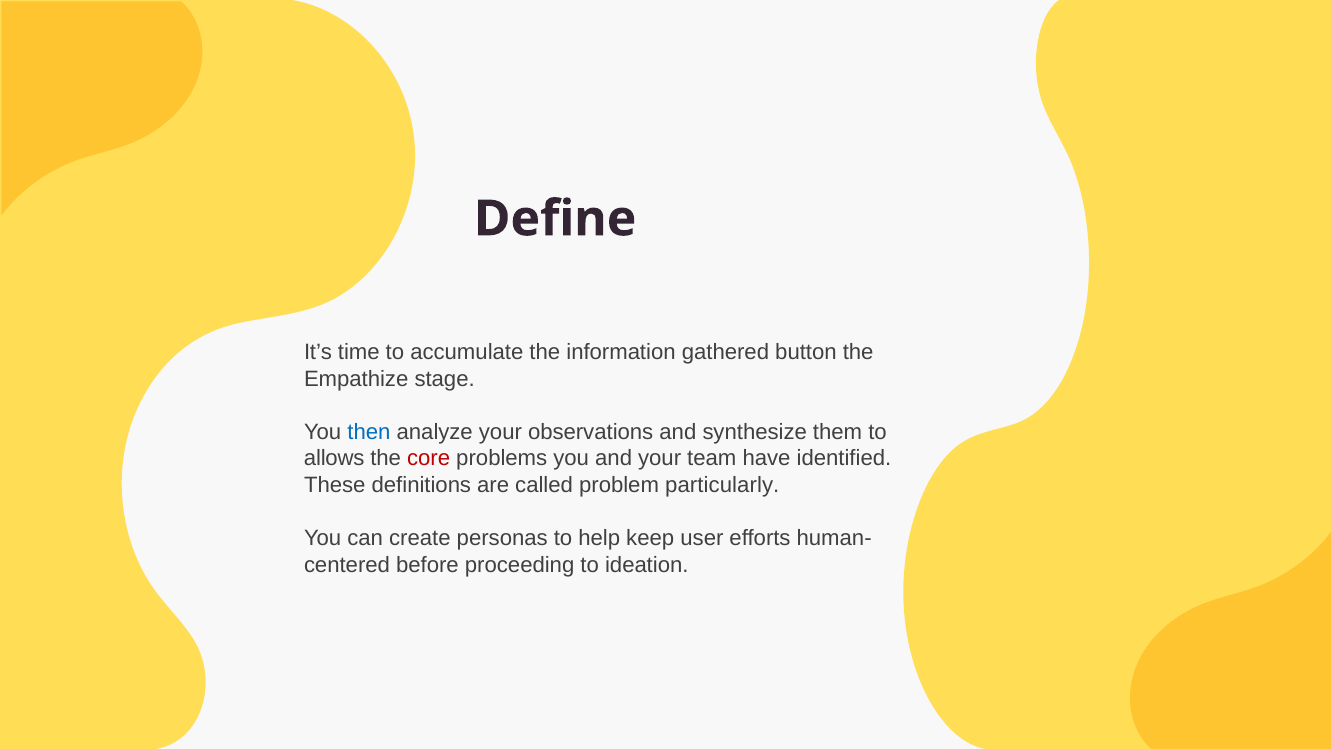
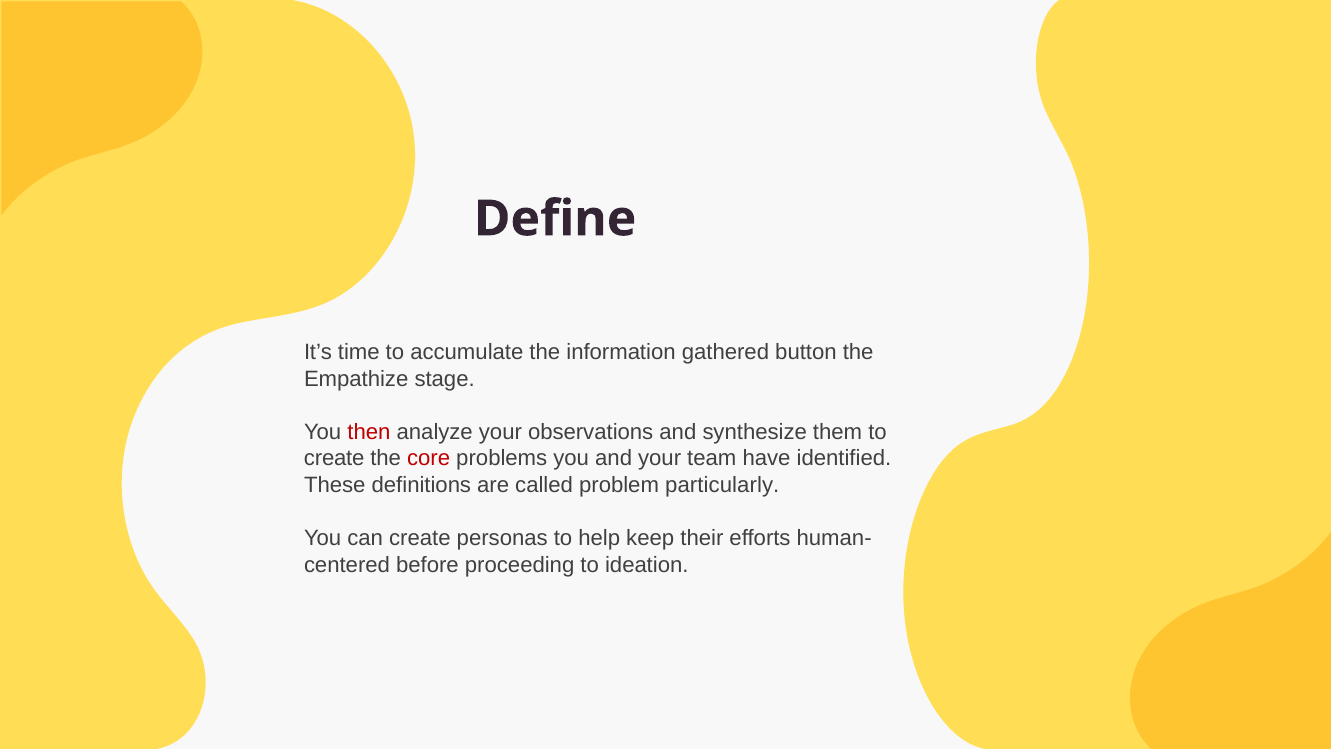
then colour: blue -> red
allows at (334, 458): allows -> create
user: user -> their
